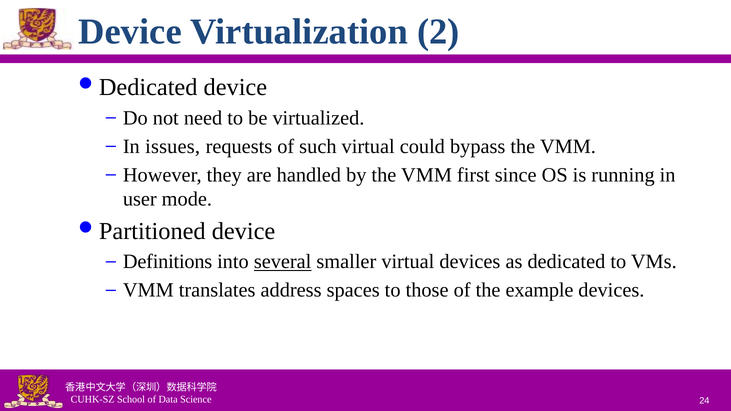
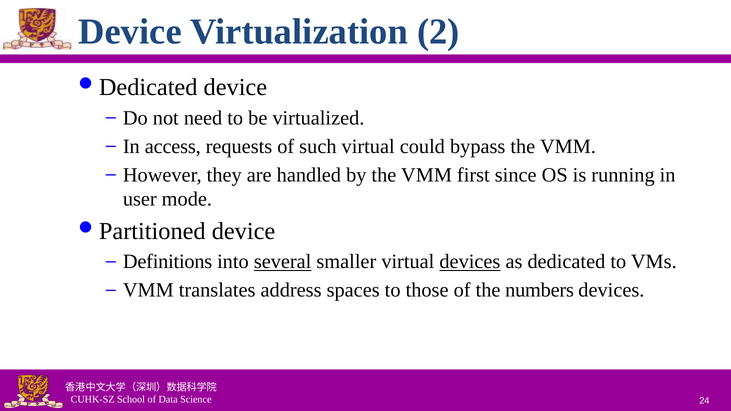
issues: issues -> access
devices at (470, 262) underline: none -> present
example: example -> numbers
